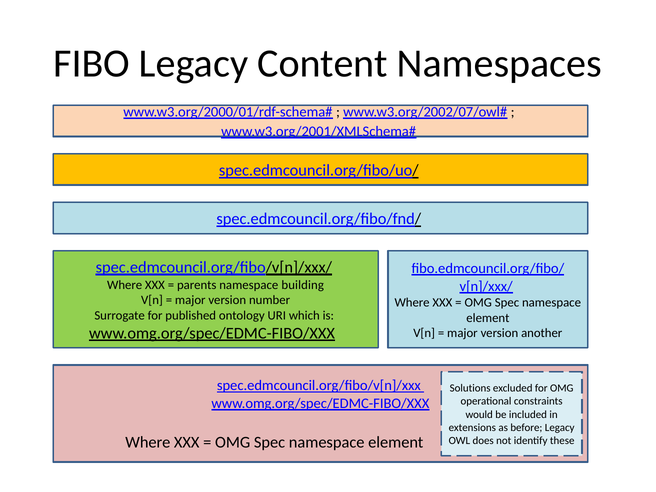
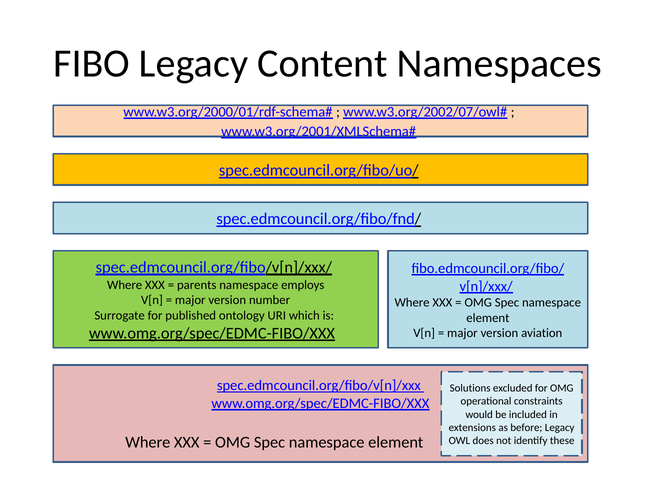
building: building -> employs
another: another -> aviation
